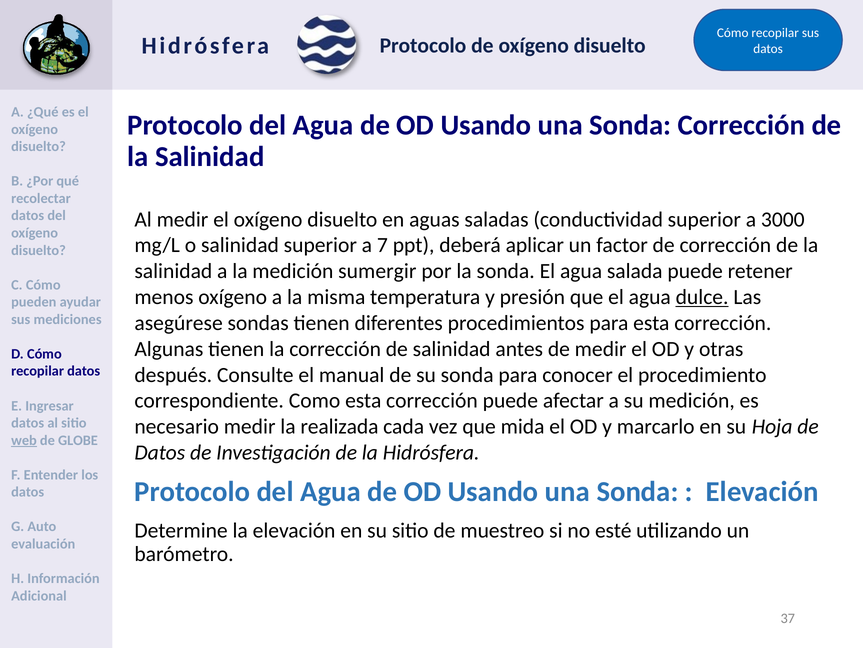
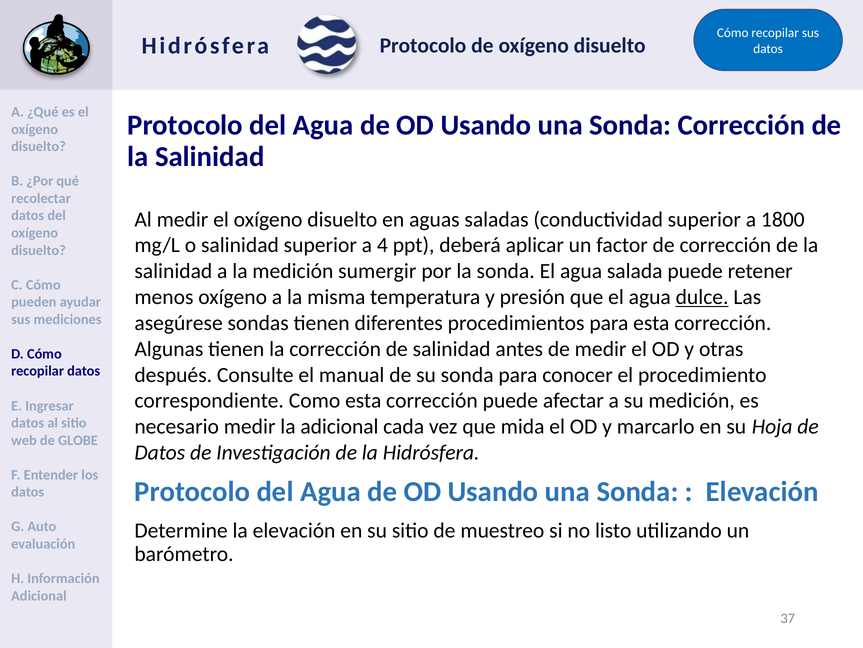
3000: 3000 -> 1800
7: 7 -> 4
la realizada: realizada -> adicional
web underline: present -> none
esté: esté -> listo
